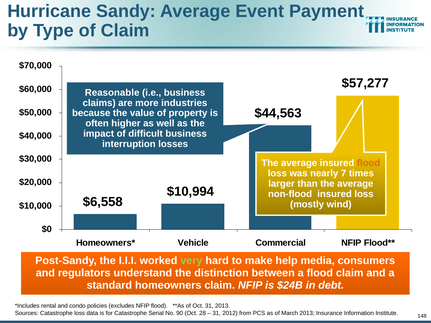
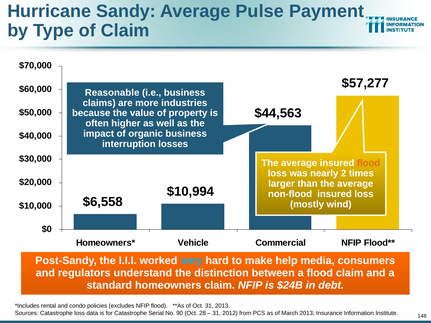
Event: Event -> Pulse
difficult: difficult -> organic
7: 7 -> 2
very colour: light green -> light blue
